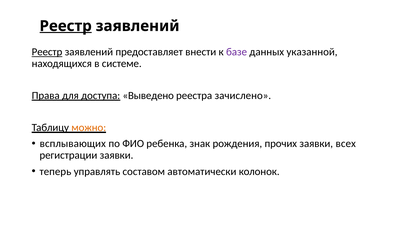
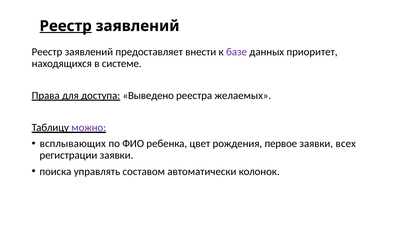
Реестр at (47, 52) underline: present -> none
указанной: указанной -> приоритет
зачислено: зачислено -> желаемых
можно colour: orange -> purple
знак: знак -> цвет
прочих: прочих -> первое
теперь: теперь -> поиска
